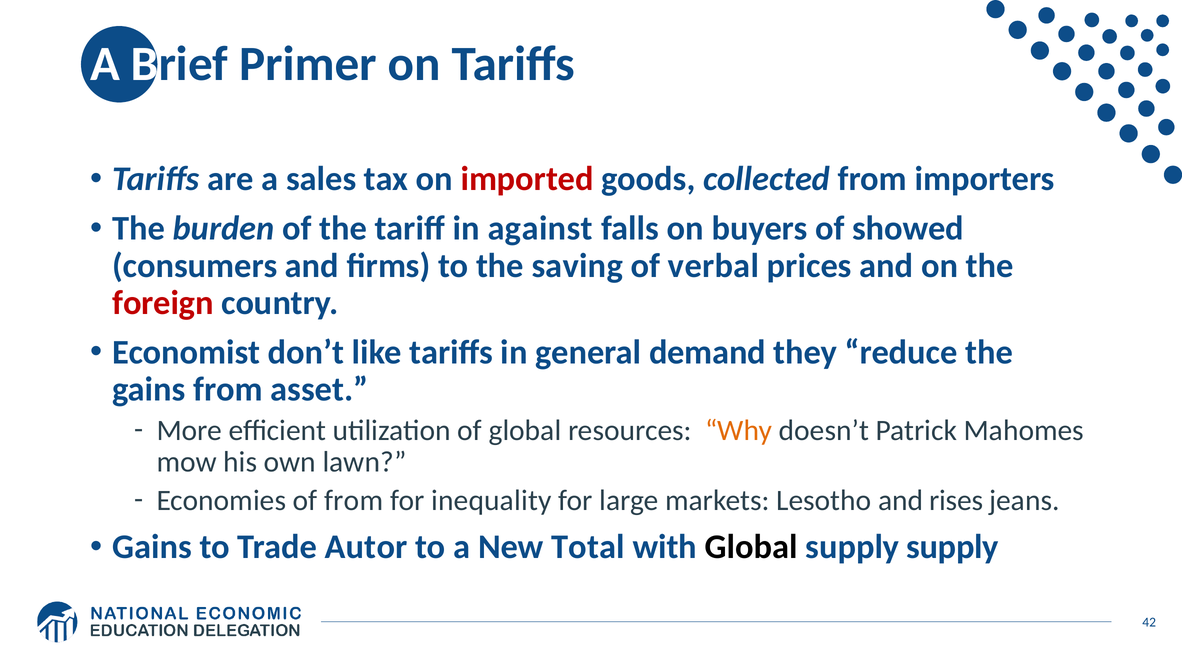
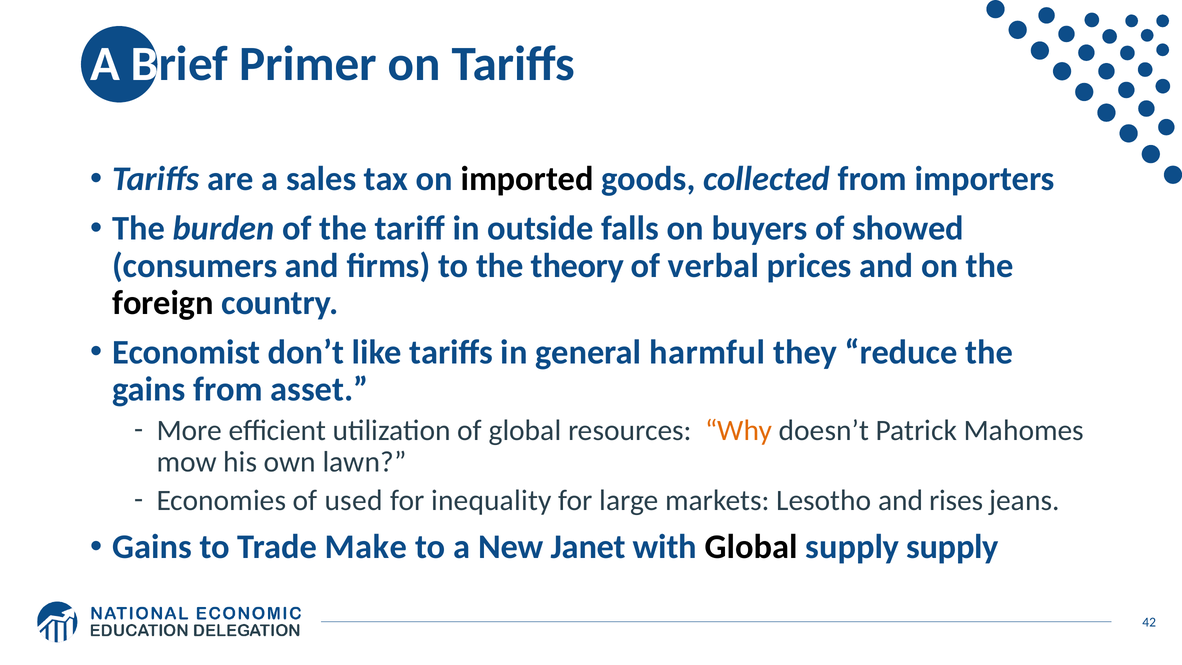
imported colour: red -> black
against: against -> outside
saving: saving -> theory
foreign colour: red -> black
demand: demand -> harmful
of from: from -> used
Autor: Autor -> Make
Total: Total -> Janet
